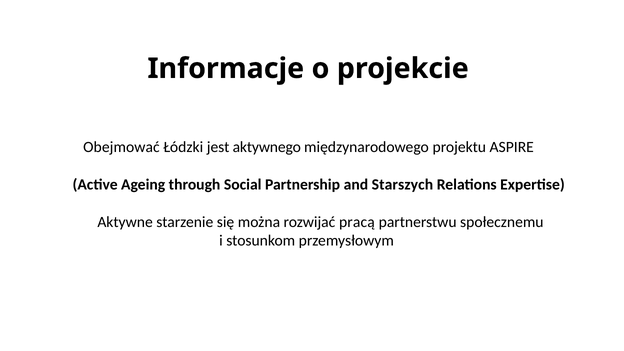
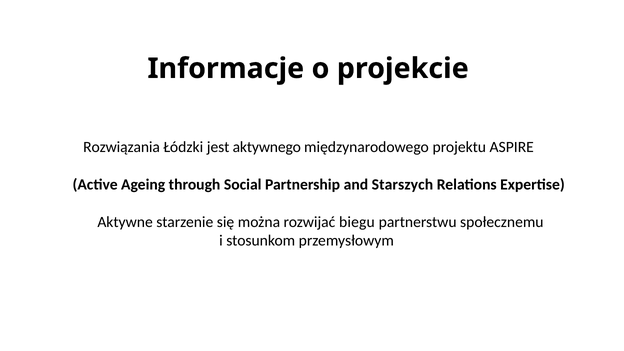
Obejmować: Obejmować -> Rozwiązania
pracą: pracą -> biegu
